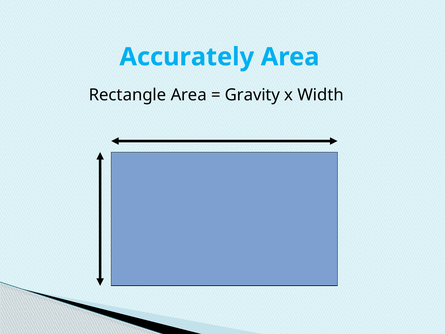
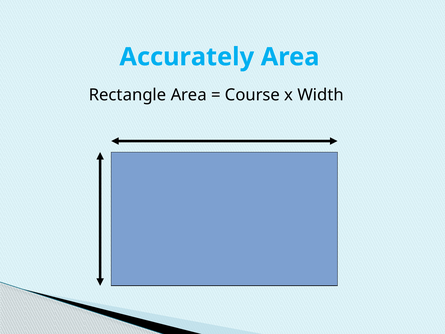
Gravity: Gravity -> Course
